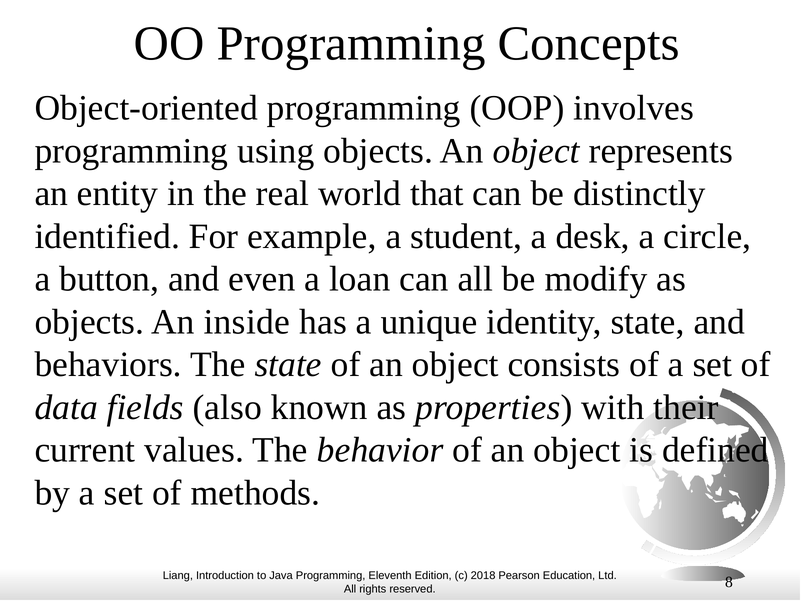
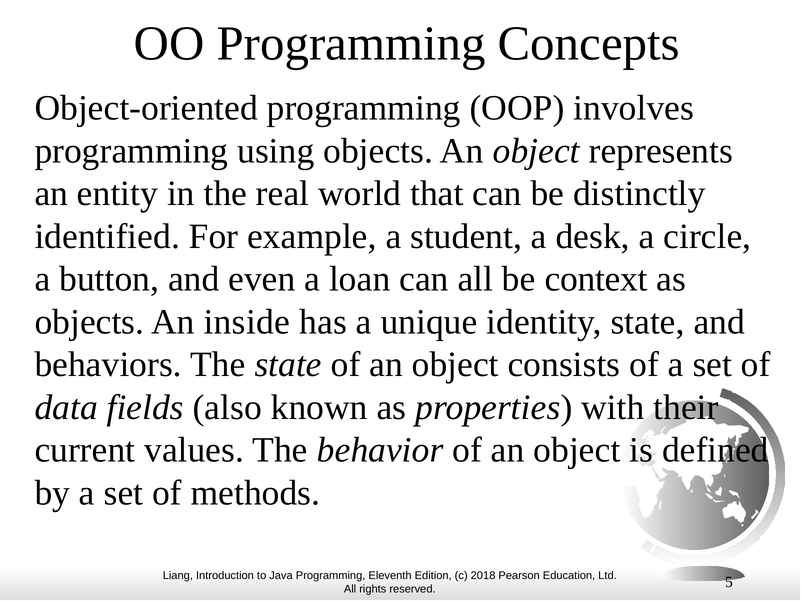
modify: modify -> context
8: 8 -> 5
